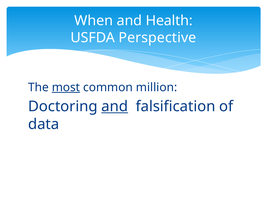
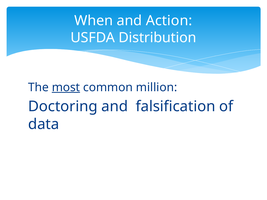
Health: Health -> Action
Perspective: Perspective -> Distribution
and at (115, 107) underline: present -> none
